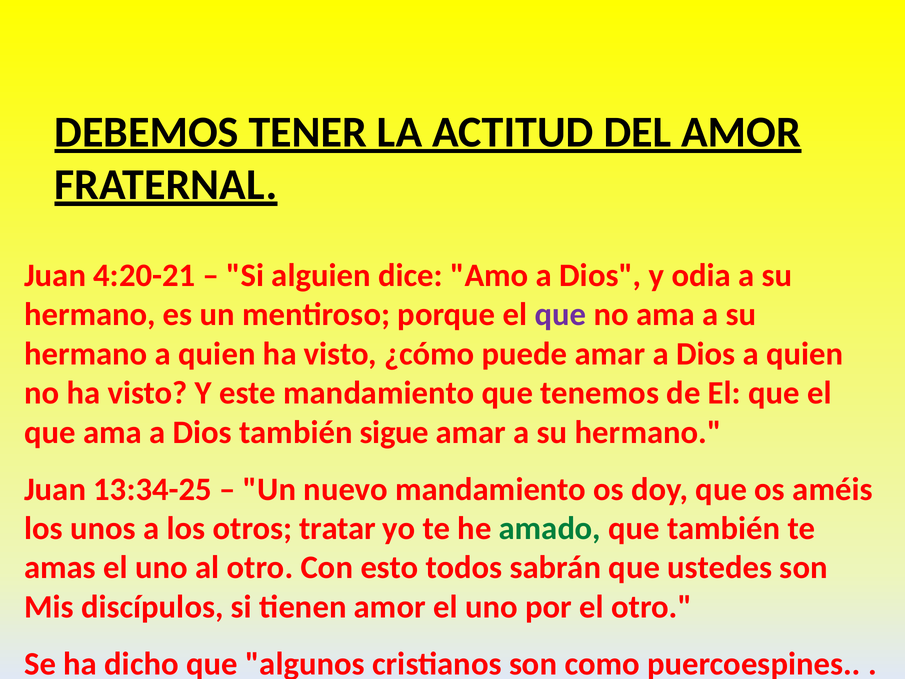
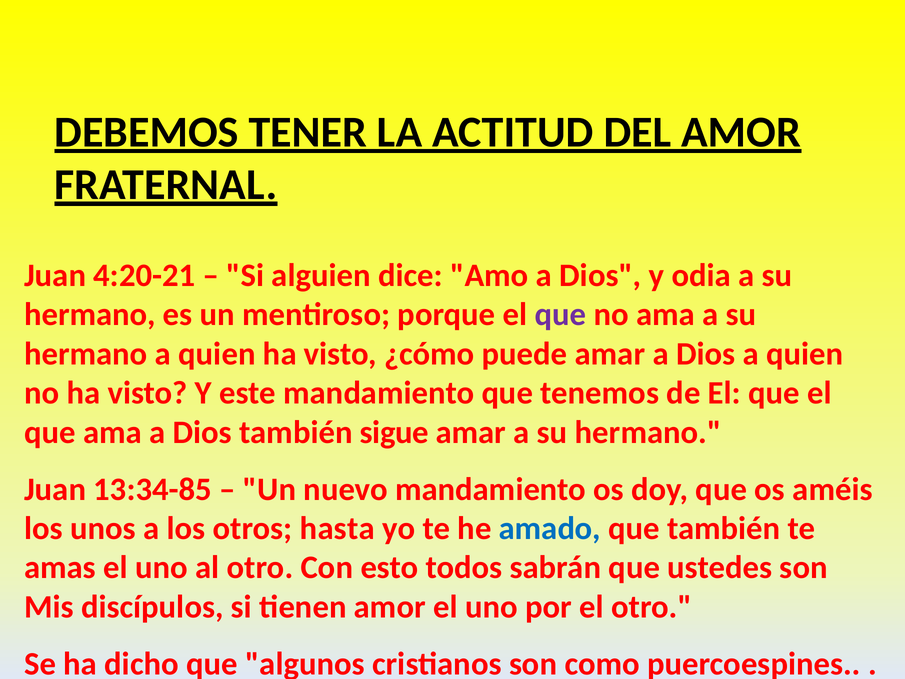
13:34-25: 13:34-25 -> 13:34-85
tratar: tratar -> hasta
amado colour: green -> blue
